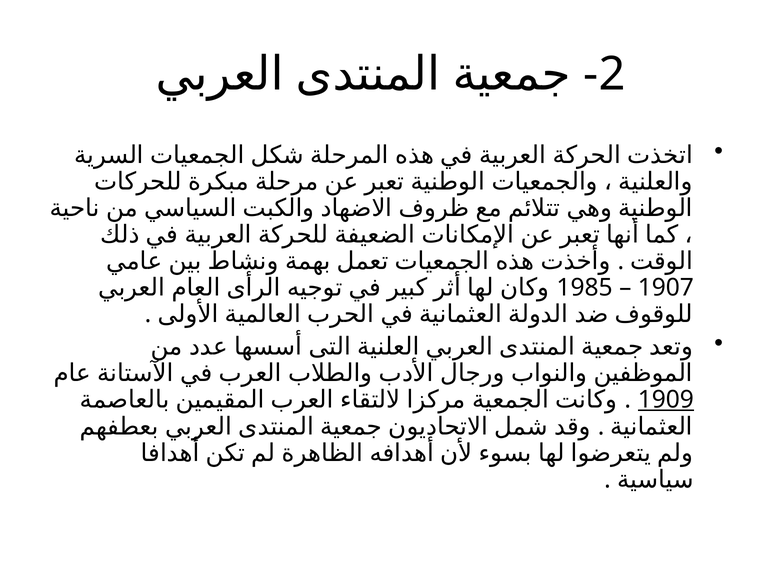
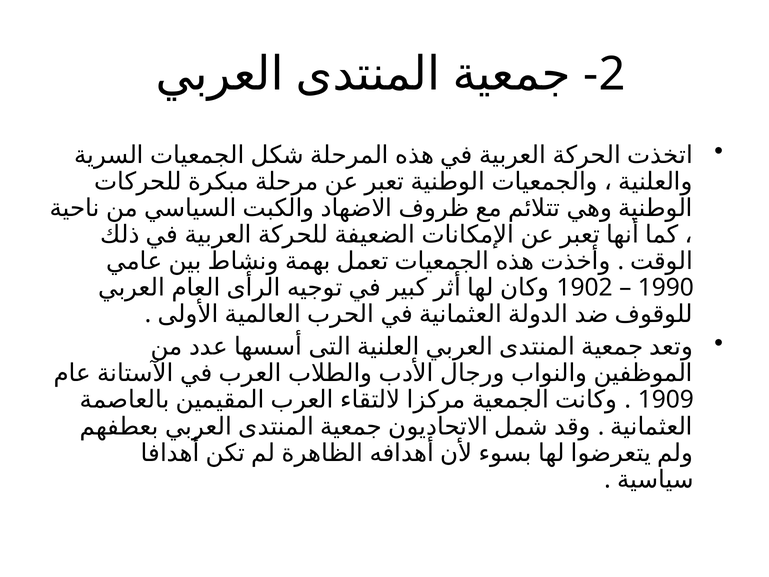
1985: 1985 -> 1902
1907: 1907 -> 1990
1909 underline: present -> none
